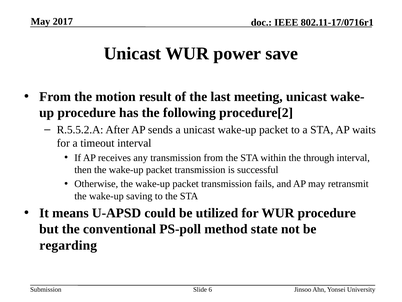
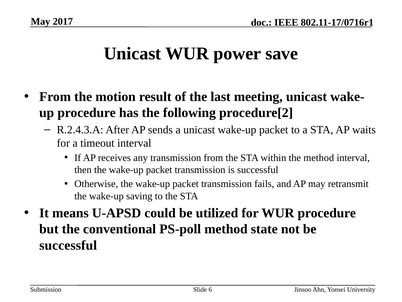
R.5.5.2.A: R.5.5.2.A -> R.2.4.3.A
the through: through -> method
regarding at (68, 245): regarding -> successful
